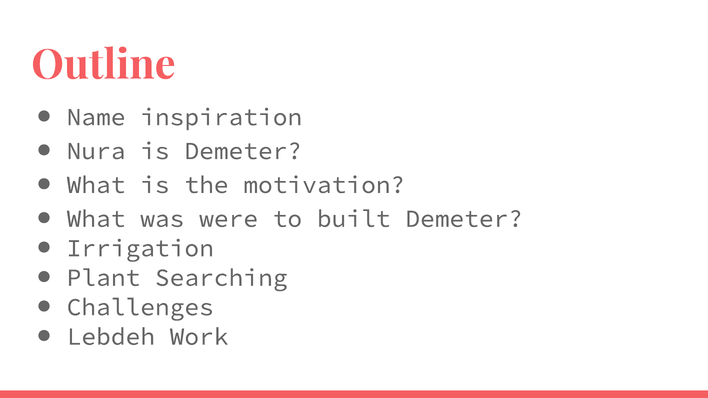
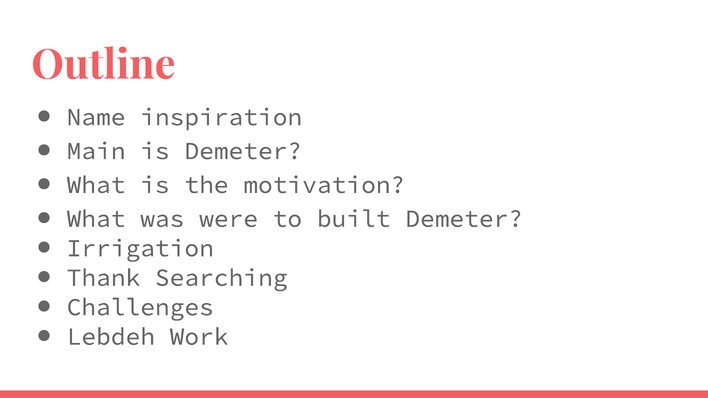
Nura: Nura -> Main
Plant: Plant -> Thank
